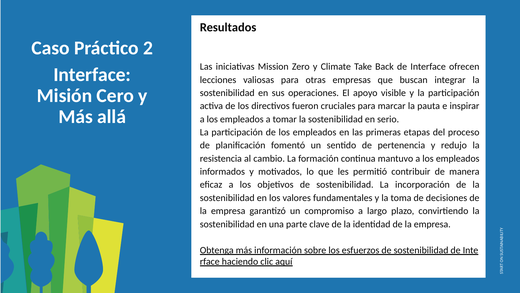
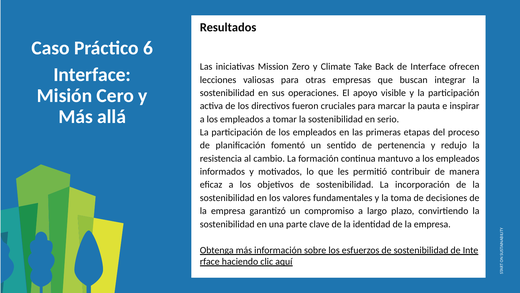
2: 2 -> 6
